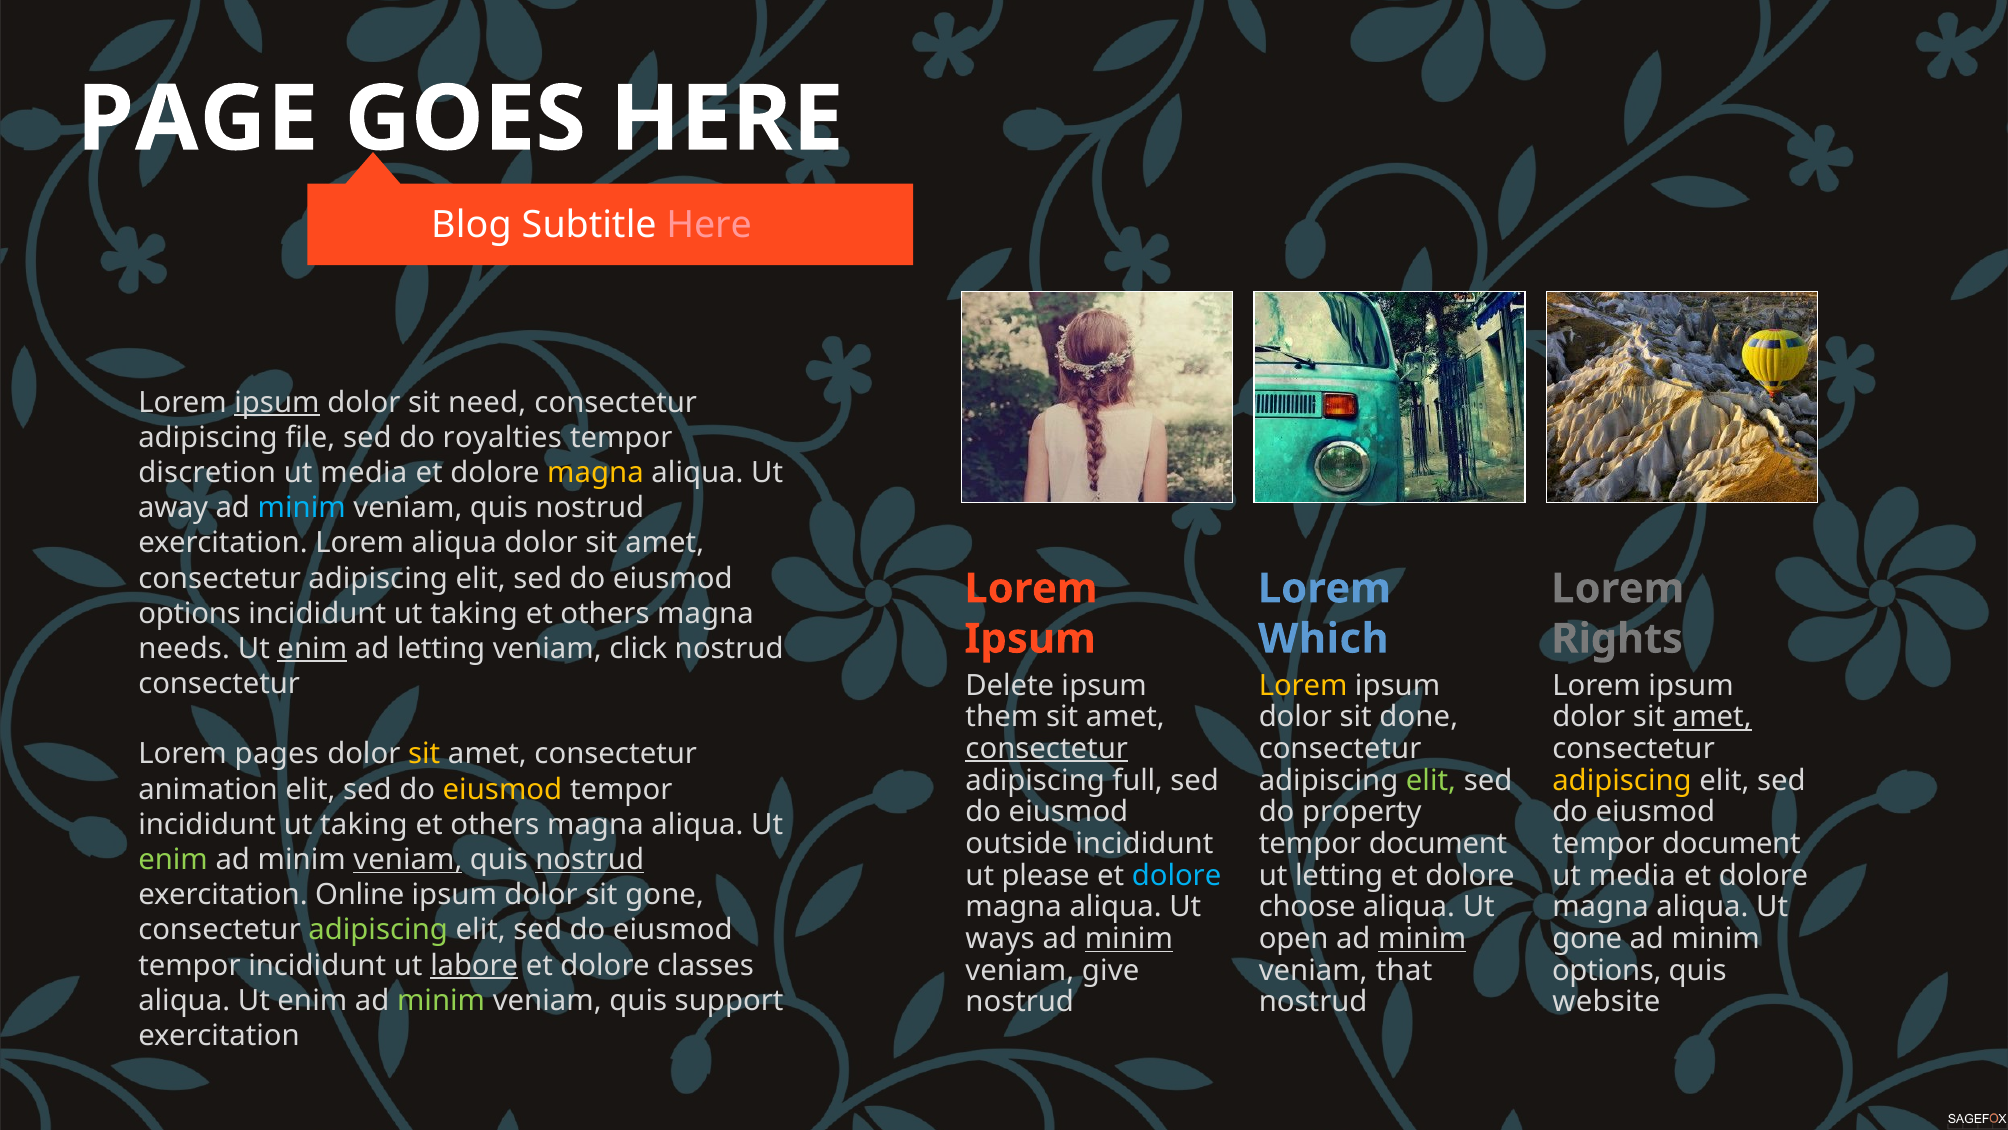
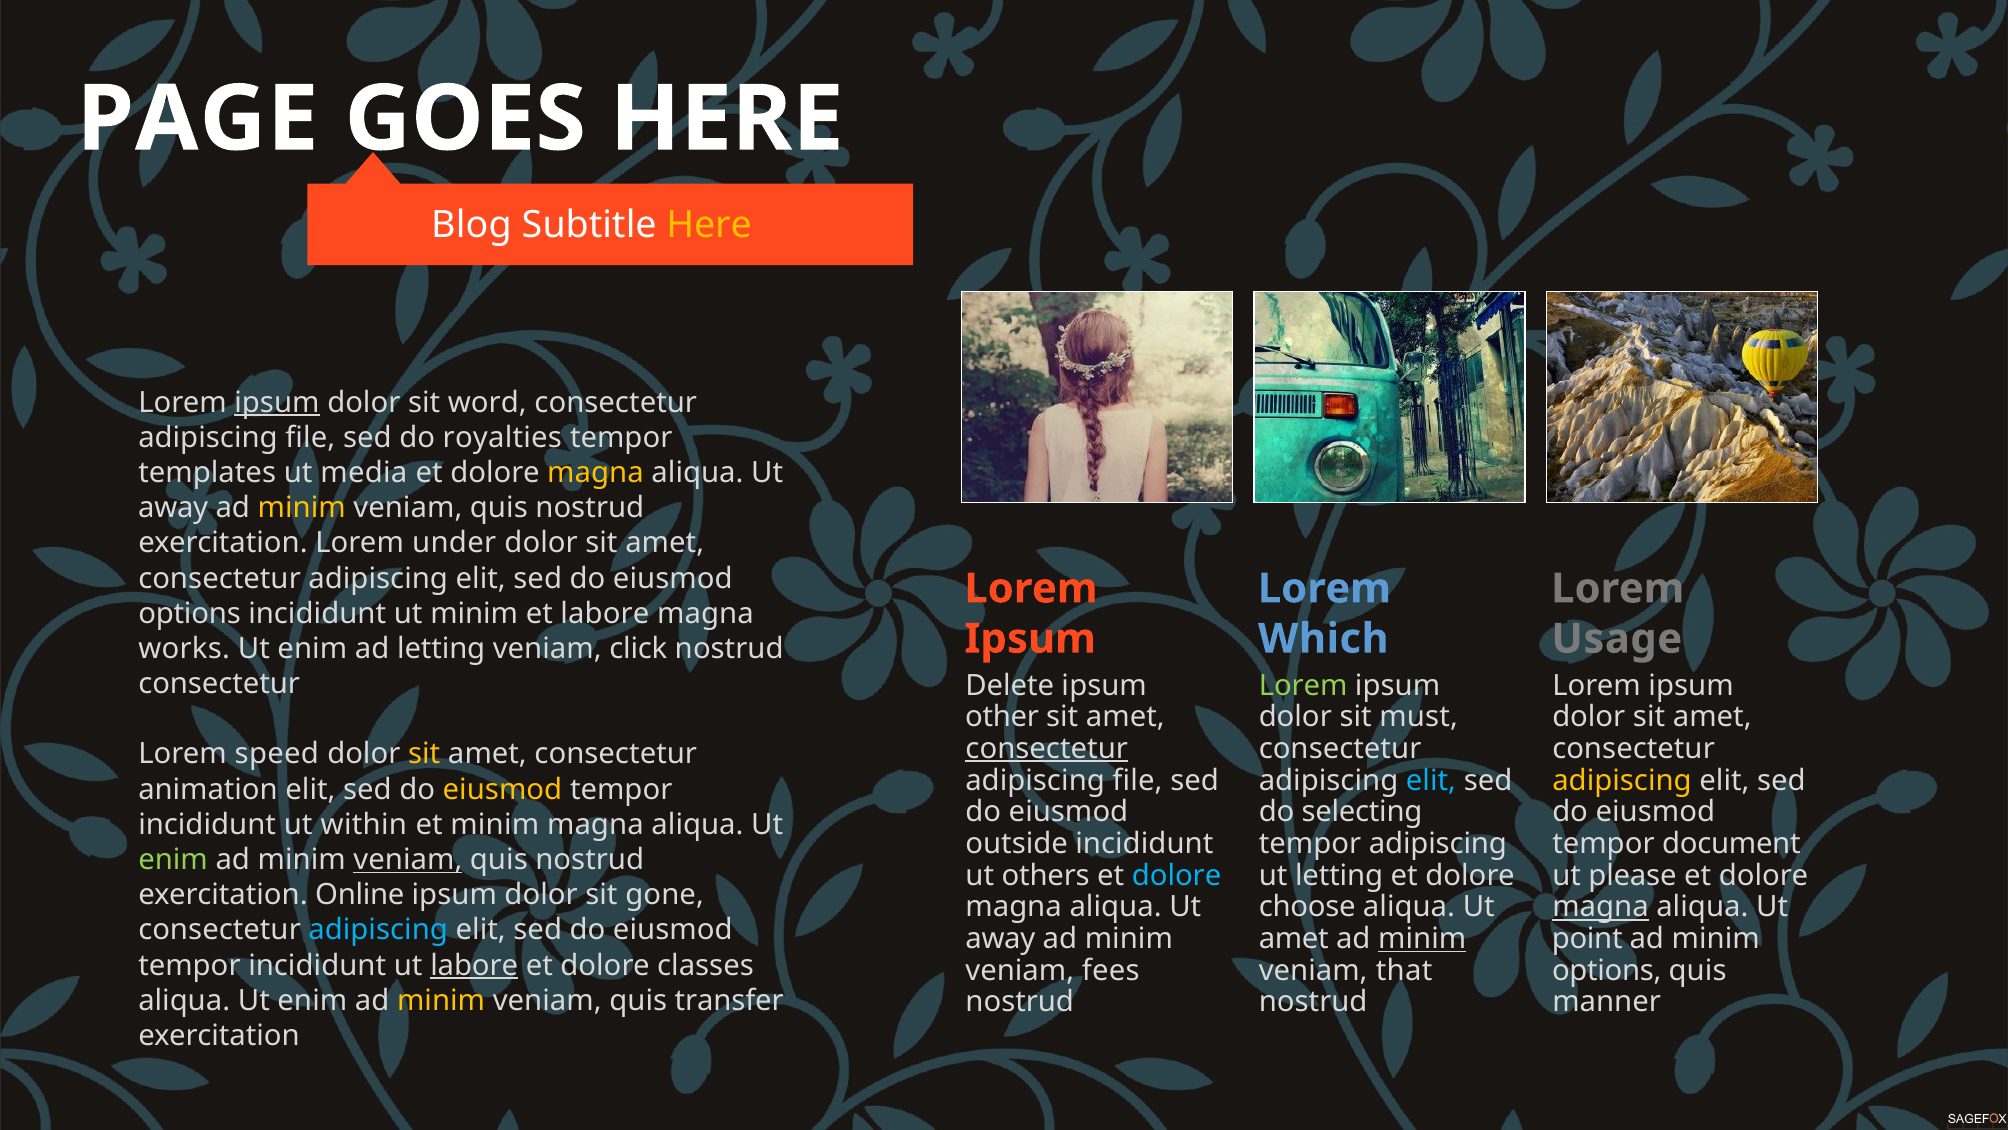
Here at (709, 225) colour: pink -> yellow
need: need -> word
discretion: discretion -> templates
minim at (302, 508) colour: light blue -> yellow
Lorem aliqua: aliqua -> under
taking at (474, 613): taking -> minim
others at (605, 613): others -> labore
Rights: Rights -> Usage
needs: needs -> works
enim at (312, 648) underline: present -> none
Lorem at (1303, 685) colour: yellow -> light green
them: them -> other
done: done -> must
amet at (1712, 717) underline: present -> none
pages: pages -> speed
full at (1138, 780): full -> file
elit at (1431, 780) colour: light green -> light blue
property: property -> selecting
taking at (364, 824): taking -> within
others at (495, 824): others -> minim
document at (1438, 843): document -> adipiscing
nostrud at (590, 859) underline: present -> none
please: please -> others
media at (1632, 875): media -> please
magna at (1600, 907) underline: none -> present
adipiscing at (378, 930) colour: light green -> light blue
ways at (1000, 938): ways -> away
minim at (1129, 938) underline: present -> none
open at (1294, 938): open -> amet
gone at (1587, 938): gone -> point
give: give -> fees
minim at (441, 1000) colour: light green -> yellow
support: support -> transfer
website: website -> manner
